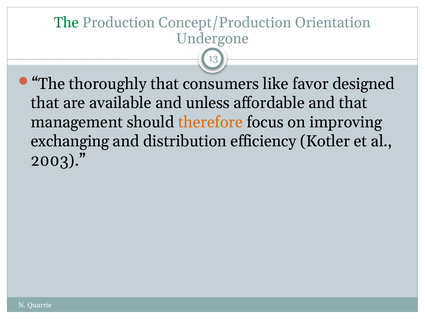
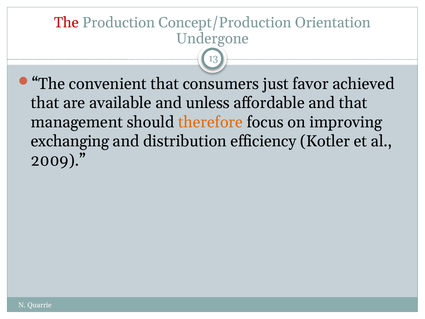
The at (66, 23) colour: green -> red
thoroughly: thoroughly -> convenient
like: like -> just
designed: designed -> achieved
2003: 2003 -> 2009
